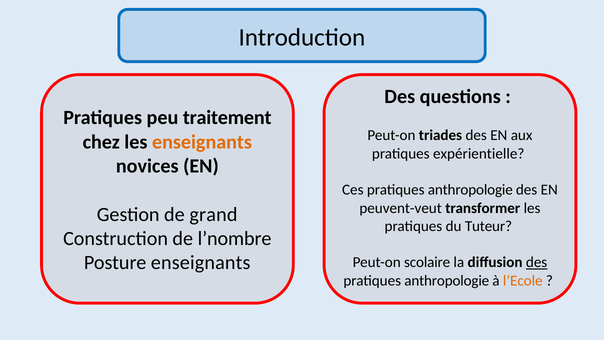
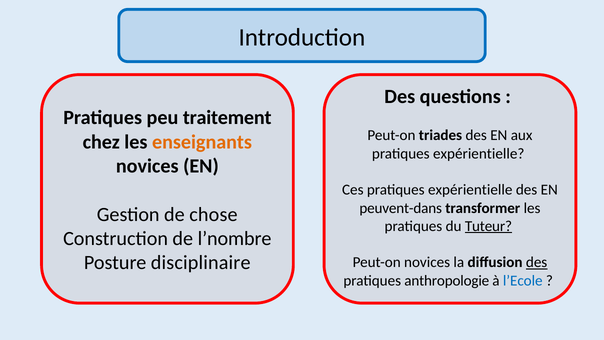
Ces pratiques anthropologie: anthropologie -> expérientielle
peuvent-veut: peuvent-veut -> peuvent-dans
grand: grand -> chose
Tuteur underline: none -> present
Posture enseignants: enseignants -> disciplinaire
Peut-on scolaire: scolaire -> novices
l’Ecole colour: orange -> blue
